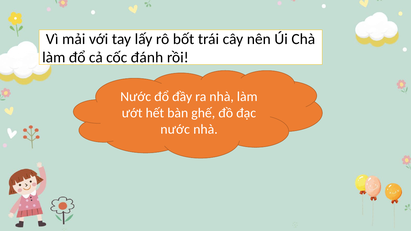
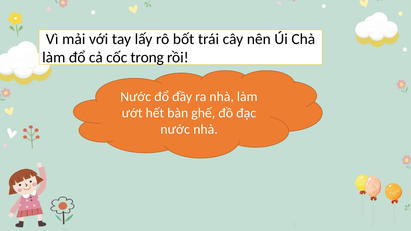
cốc đánh: đánh -> trong
